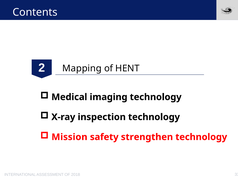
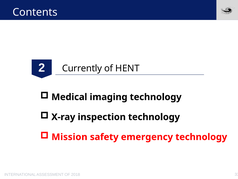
Mapping: Mapping -> Currently
strengthen: strengthen -> emergency
